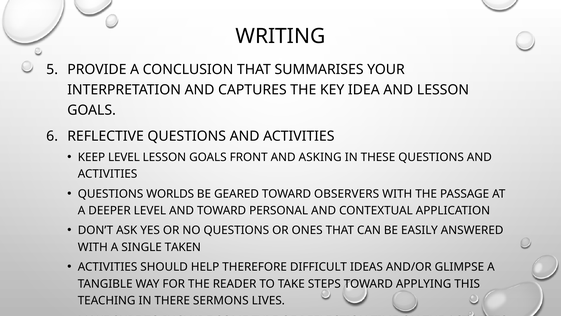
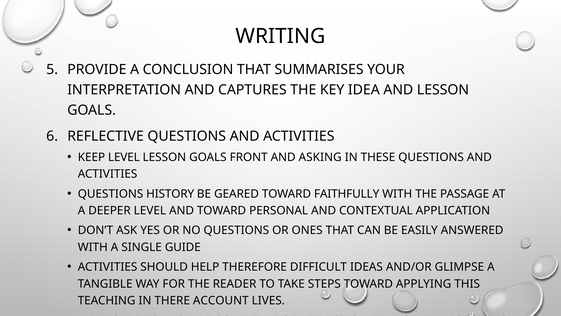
WORLDS: WORLDS -> HISTORY
OBSERVERS: OBSERVERS -> FAITHFULLY
TAKEN: TAKEN -> GUIDE
SERMONS: SERMONS -> ACCOUNT
